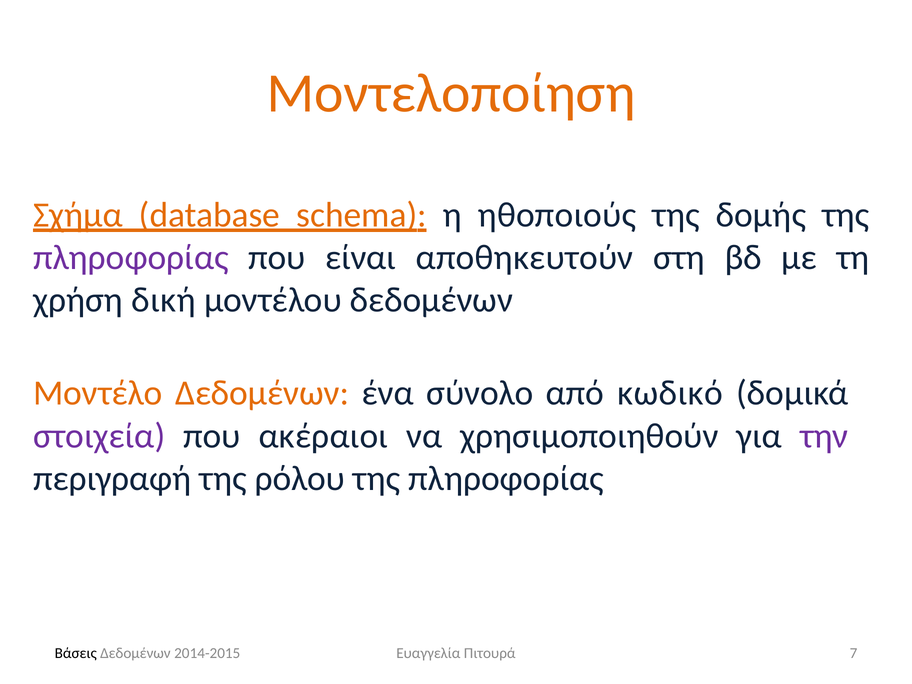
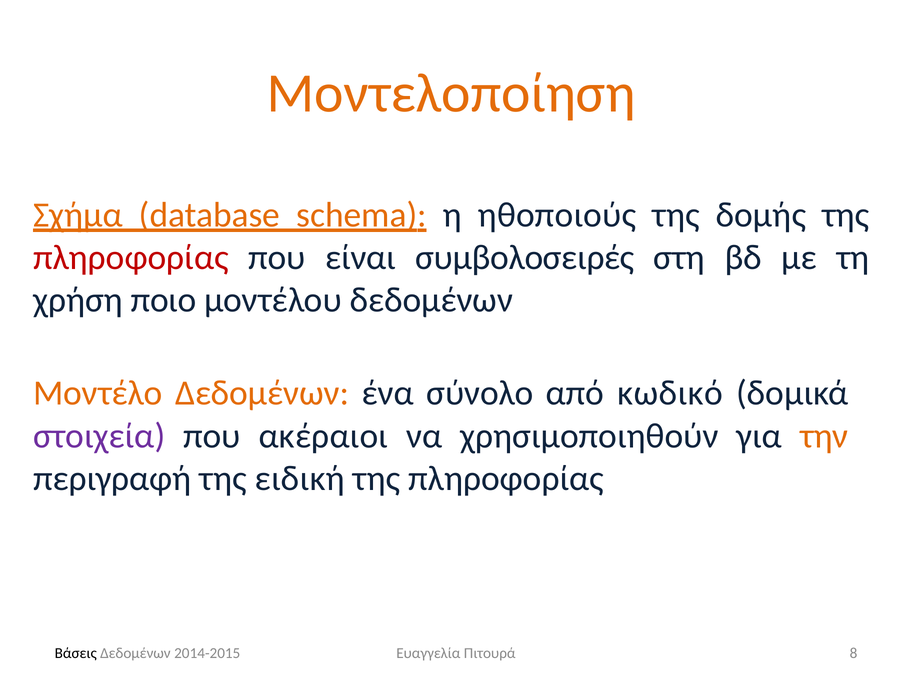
πληροφορίας at (131, 257) colour: purple -> red
αποθηκευτούν: αποθηκευτούν -> συμβολοσειρές
δική: δική -> ποιο
την colour: purple -> orange
ρόλου: ρόλου -> ειδική
7: 7 -> 8
